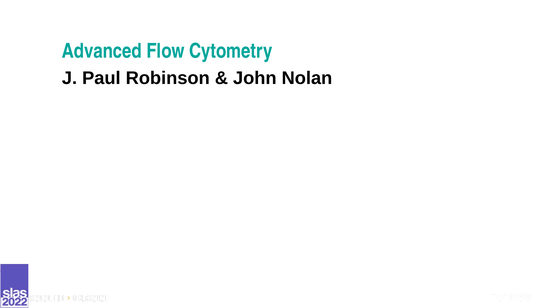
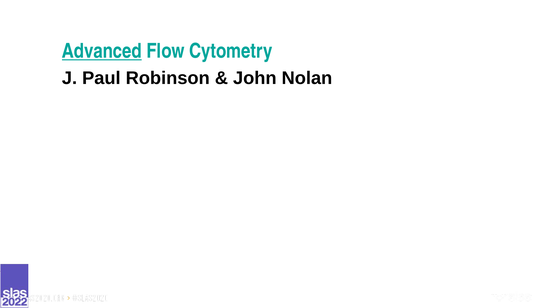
Advanced underline: none -> present
